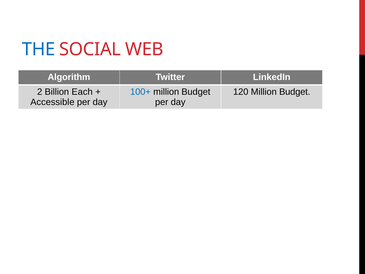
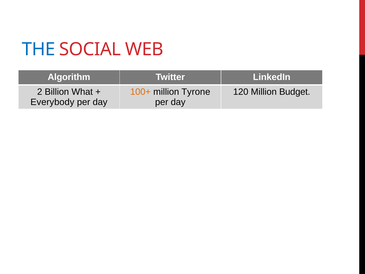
Each: Each -> What
100+ colour: blue -> orange
Budget at (196, 92): Budget -> Tyrone
Accessible: Accessible -> Everybody
